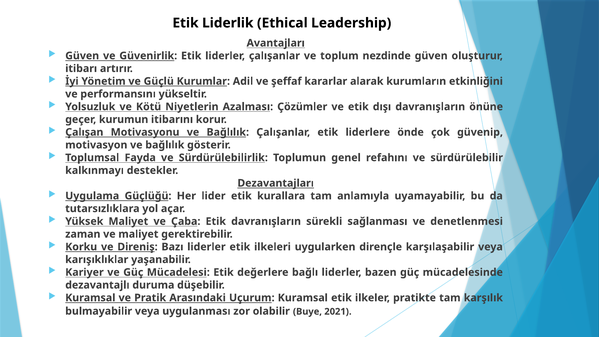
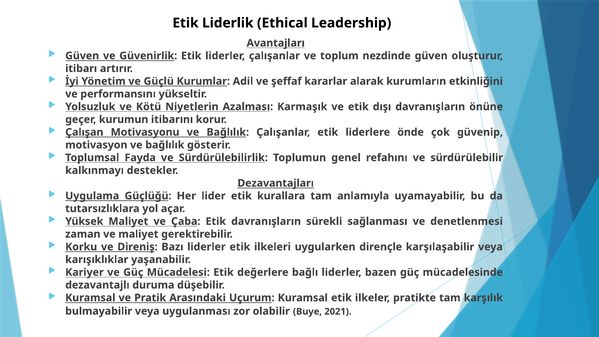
Çözümler: Çözümler -> Karmaşık
